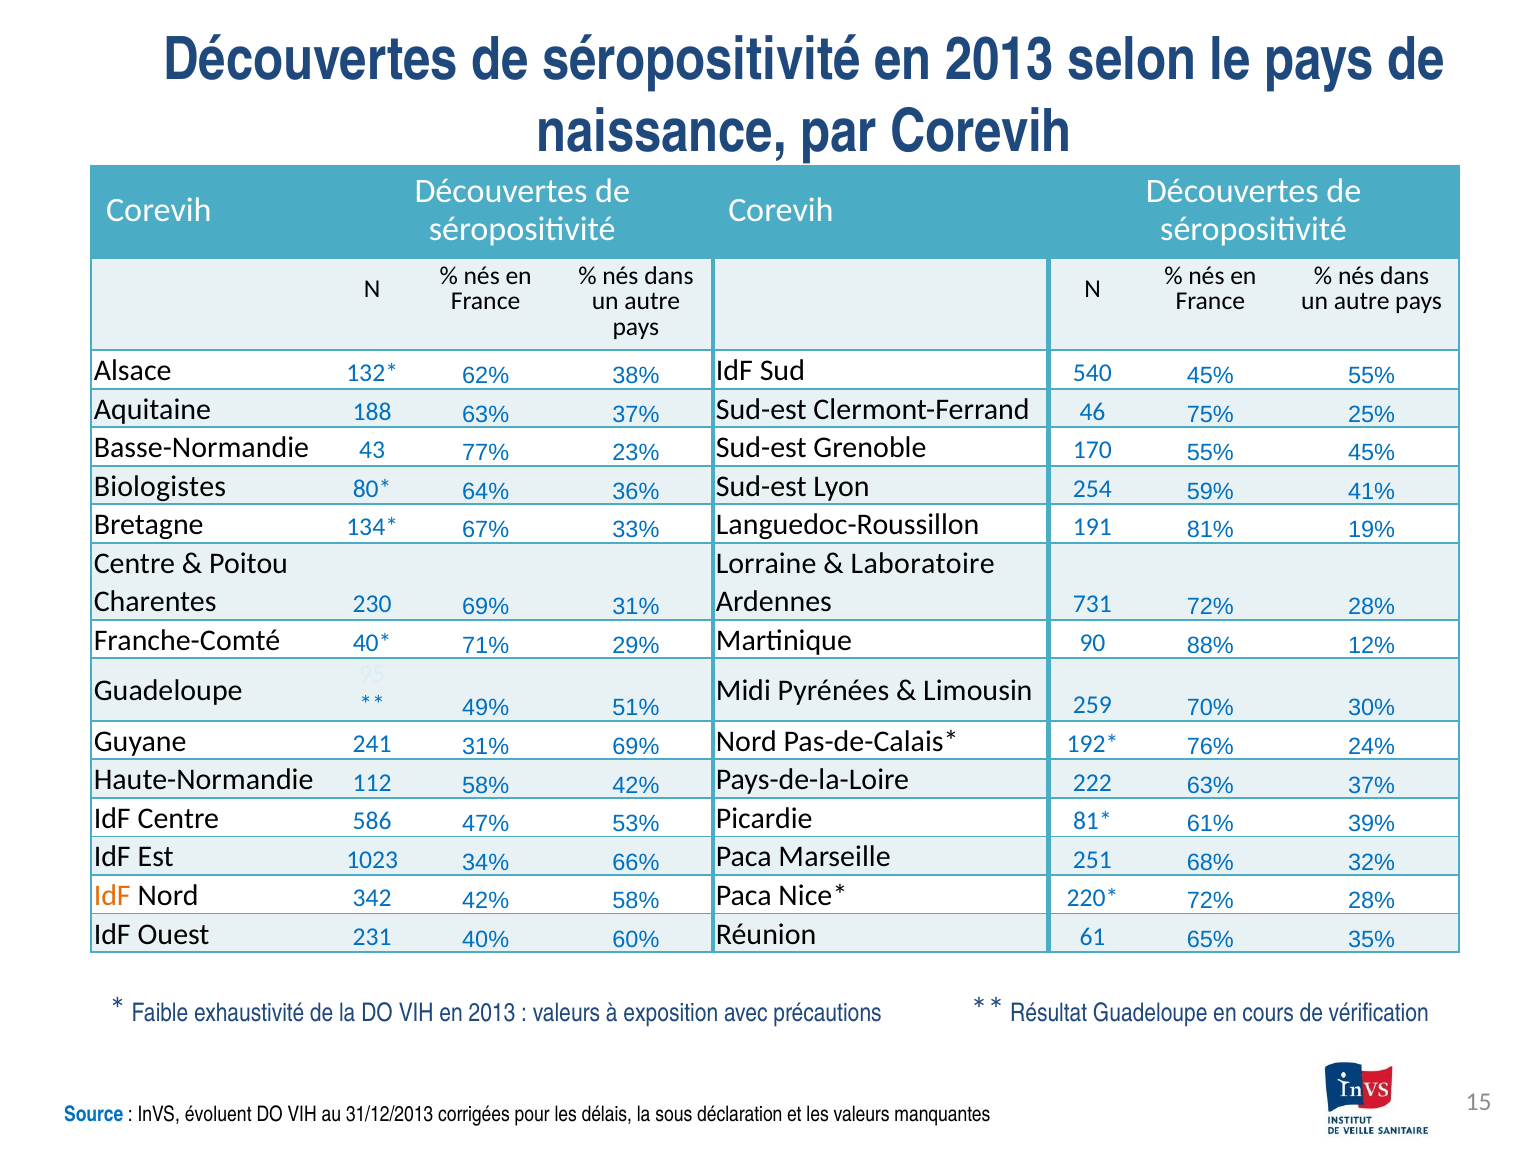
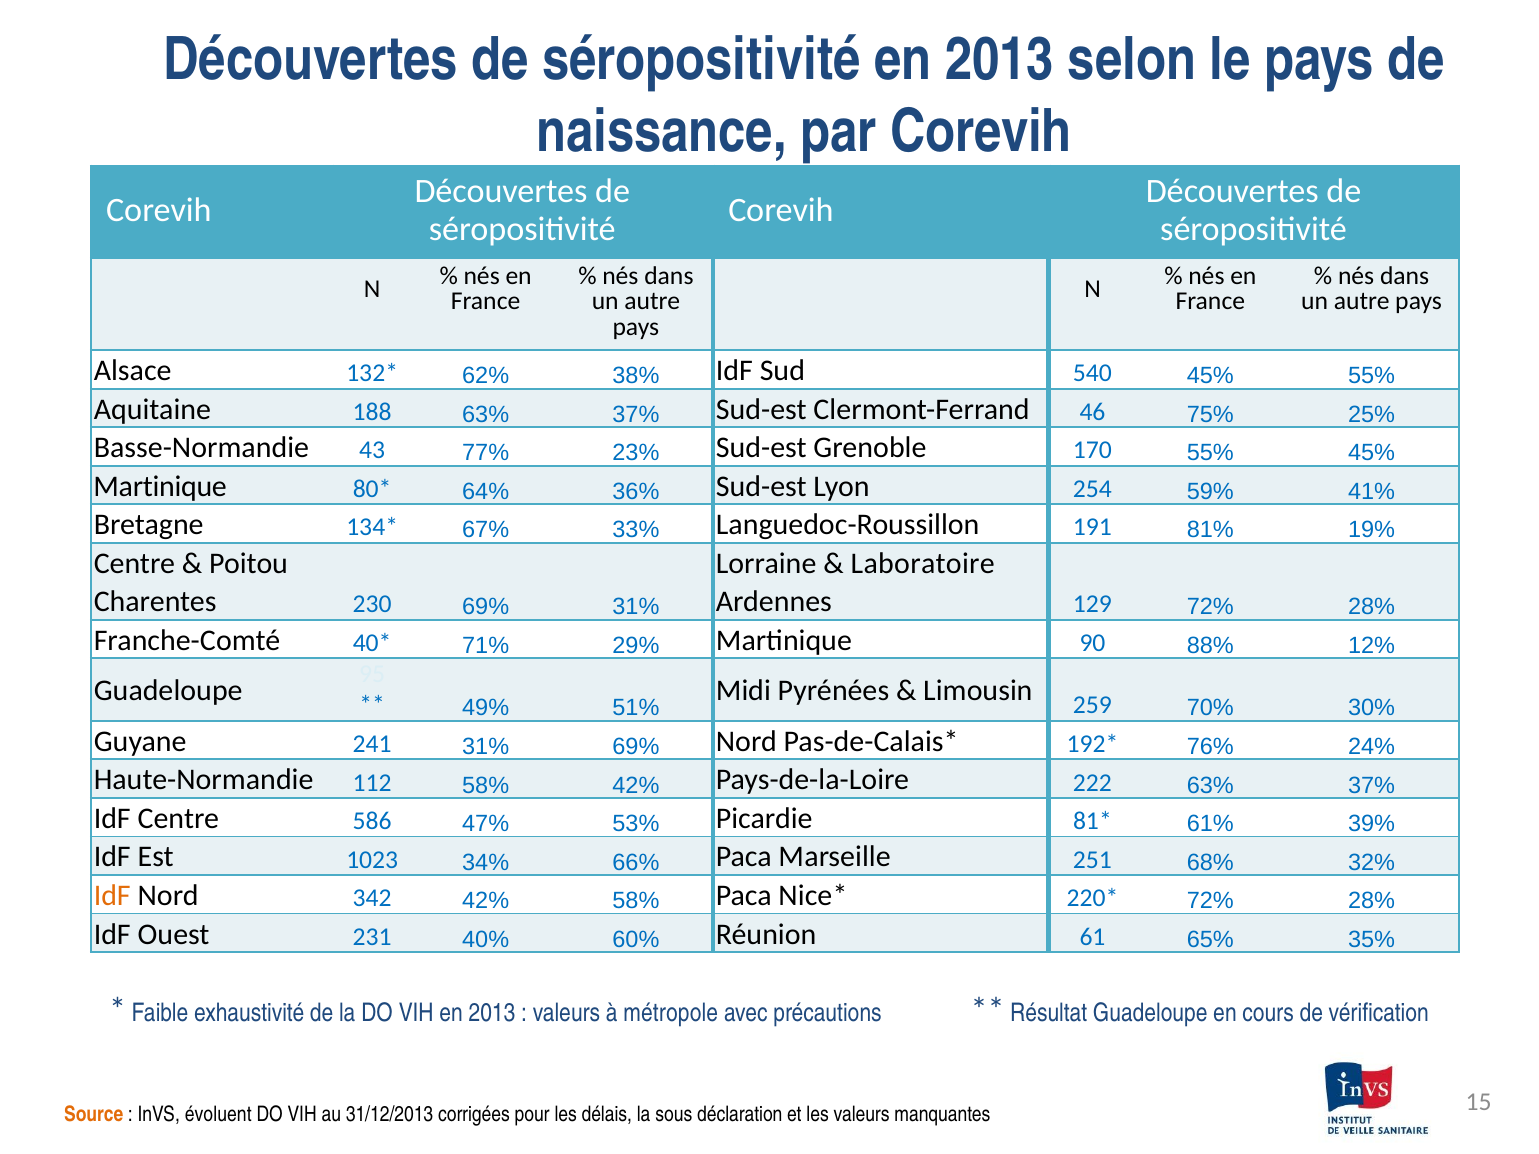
Biologistes at (160, 486): Biologistes -> Martinique
731: 731 -> 129
exposition: exposition -> métropole
Source colour: blue -> orange
